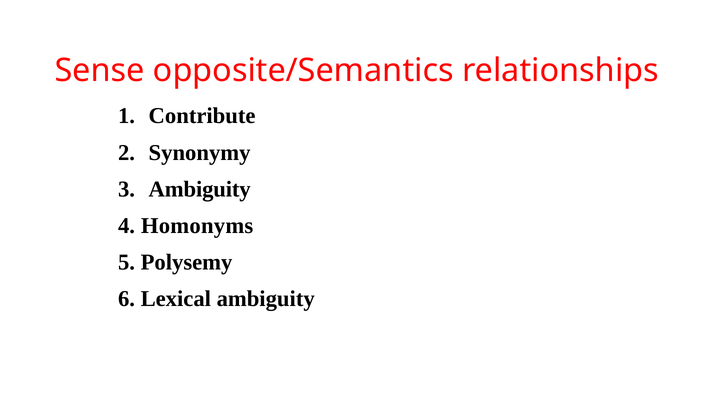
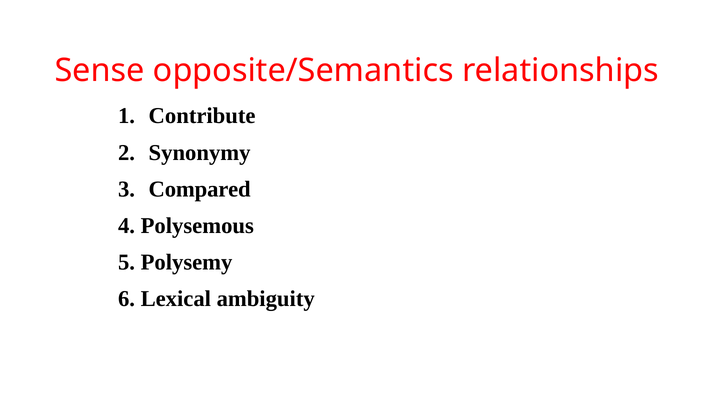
Ambiguity at (200, 189): Ambiguity -> Compared
Homonyms: Homonyms -> Polysemous
